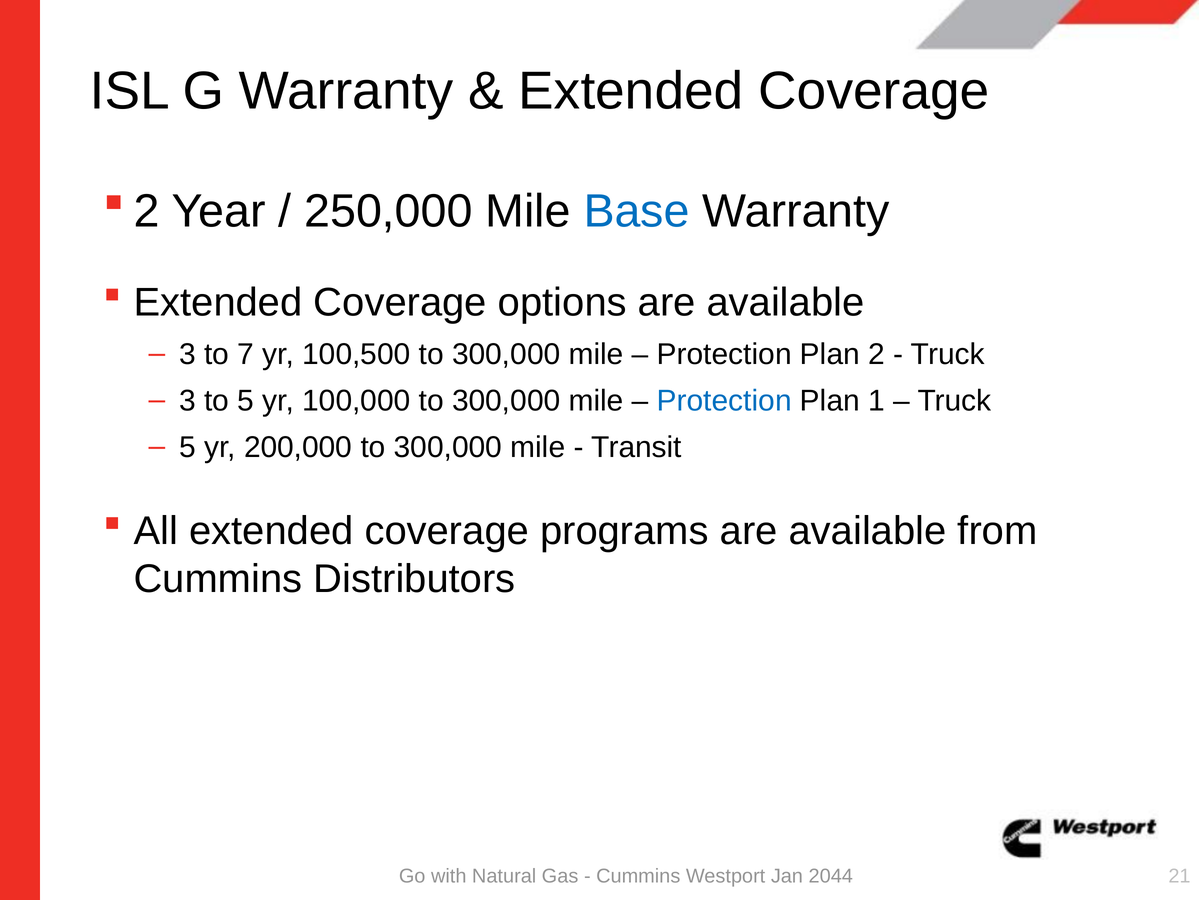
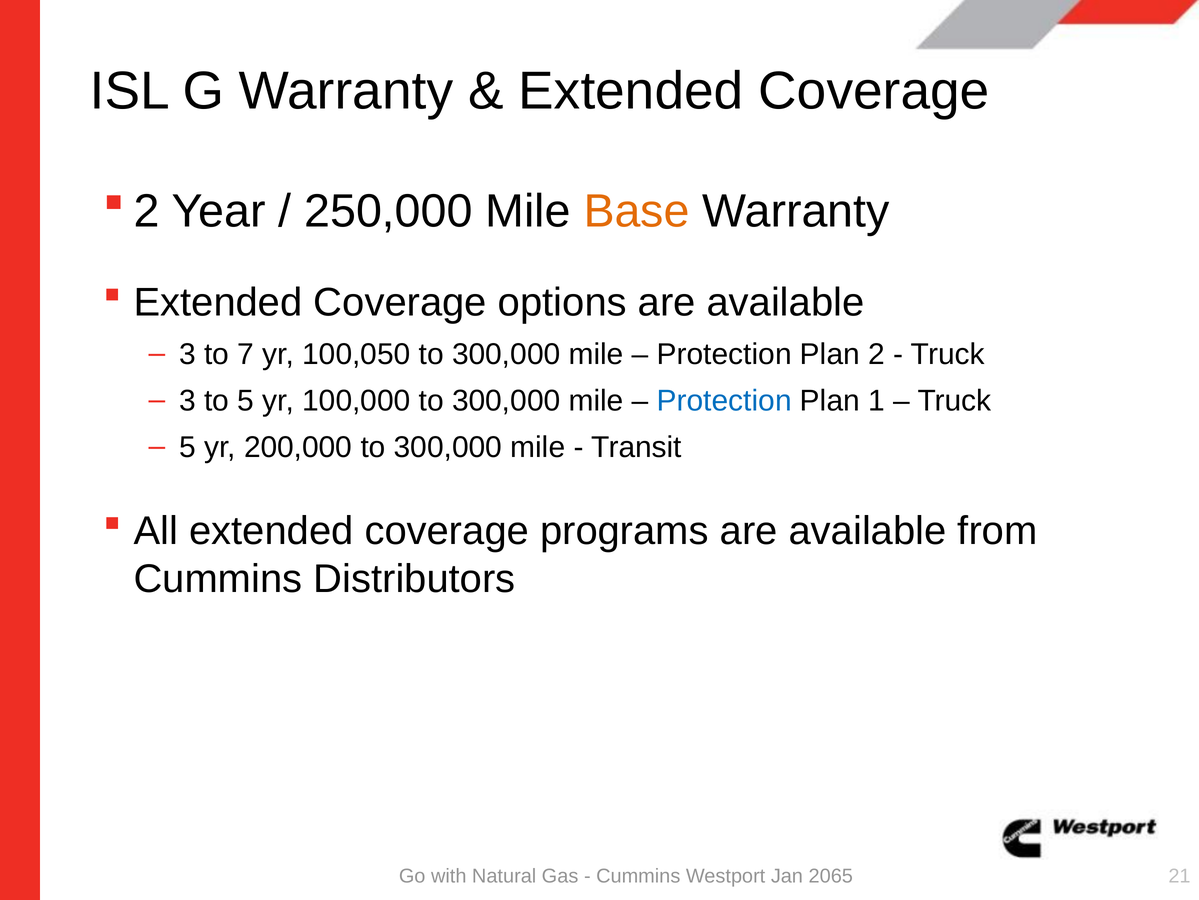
Base colour: blue -> orange
100,500: 100,500 -> 100,050
2044: 2044 -> 2065
